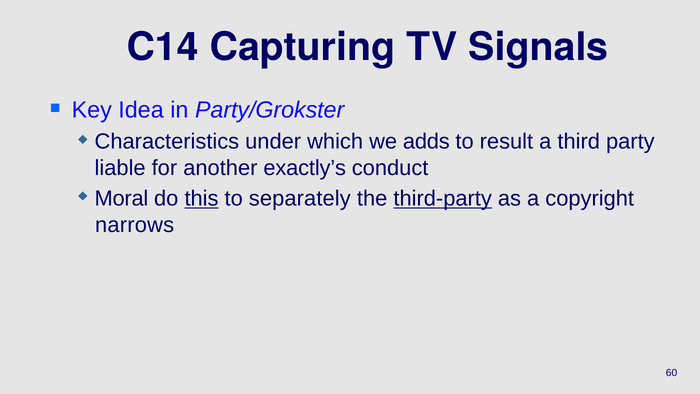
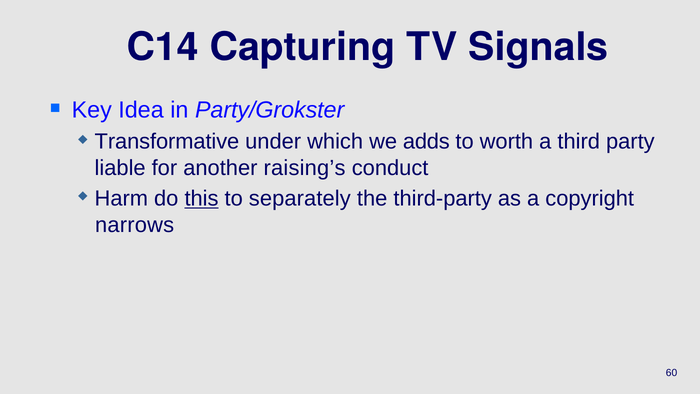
Characteristics: Characteristics -> Transformative
result: result -> worth
exactly’s: exactly’s -> raising’s
Moral: Moral -> Harm
third-party underline: present -> none
